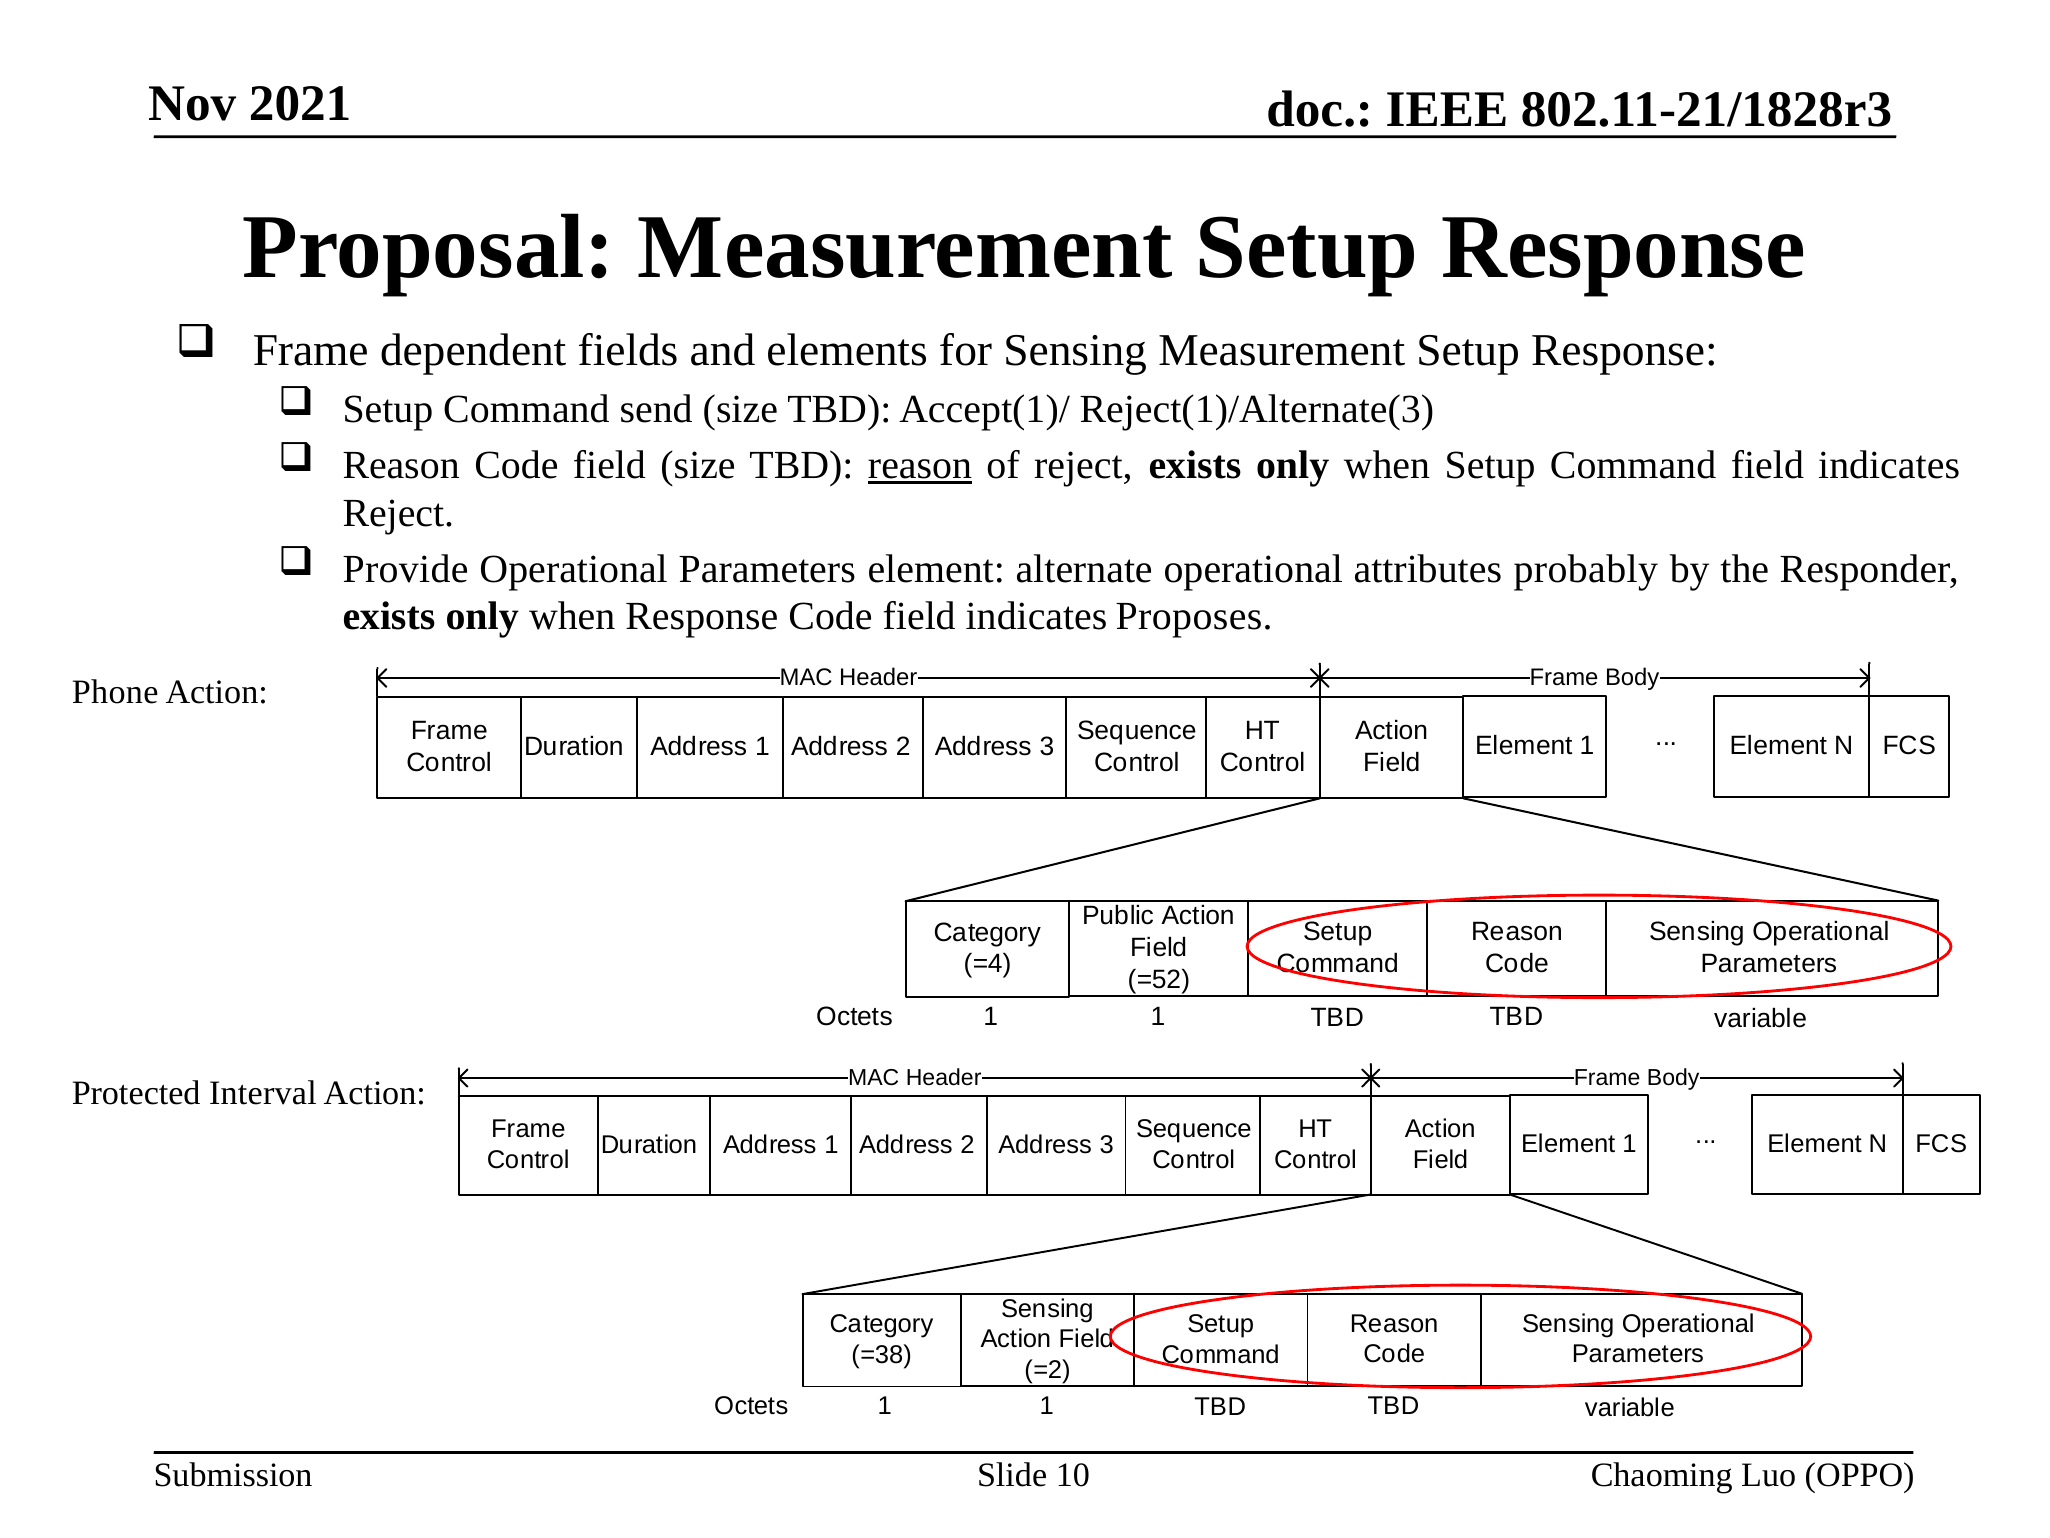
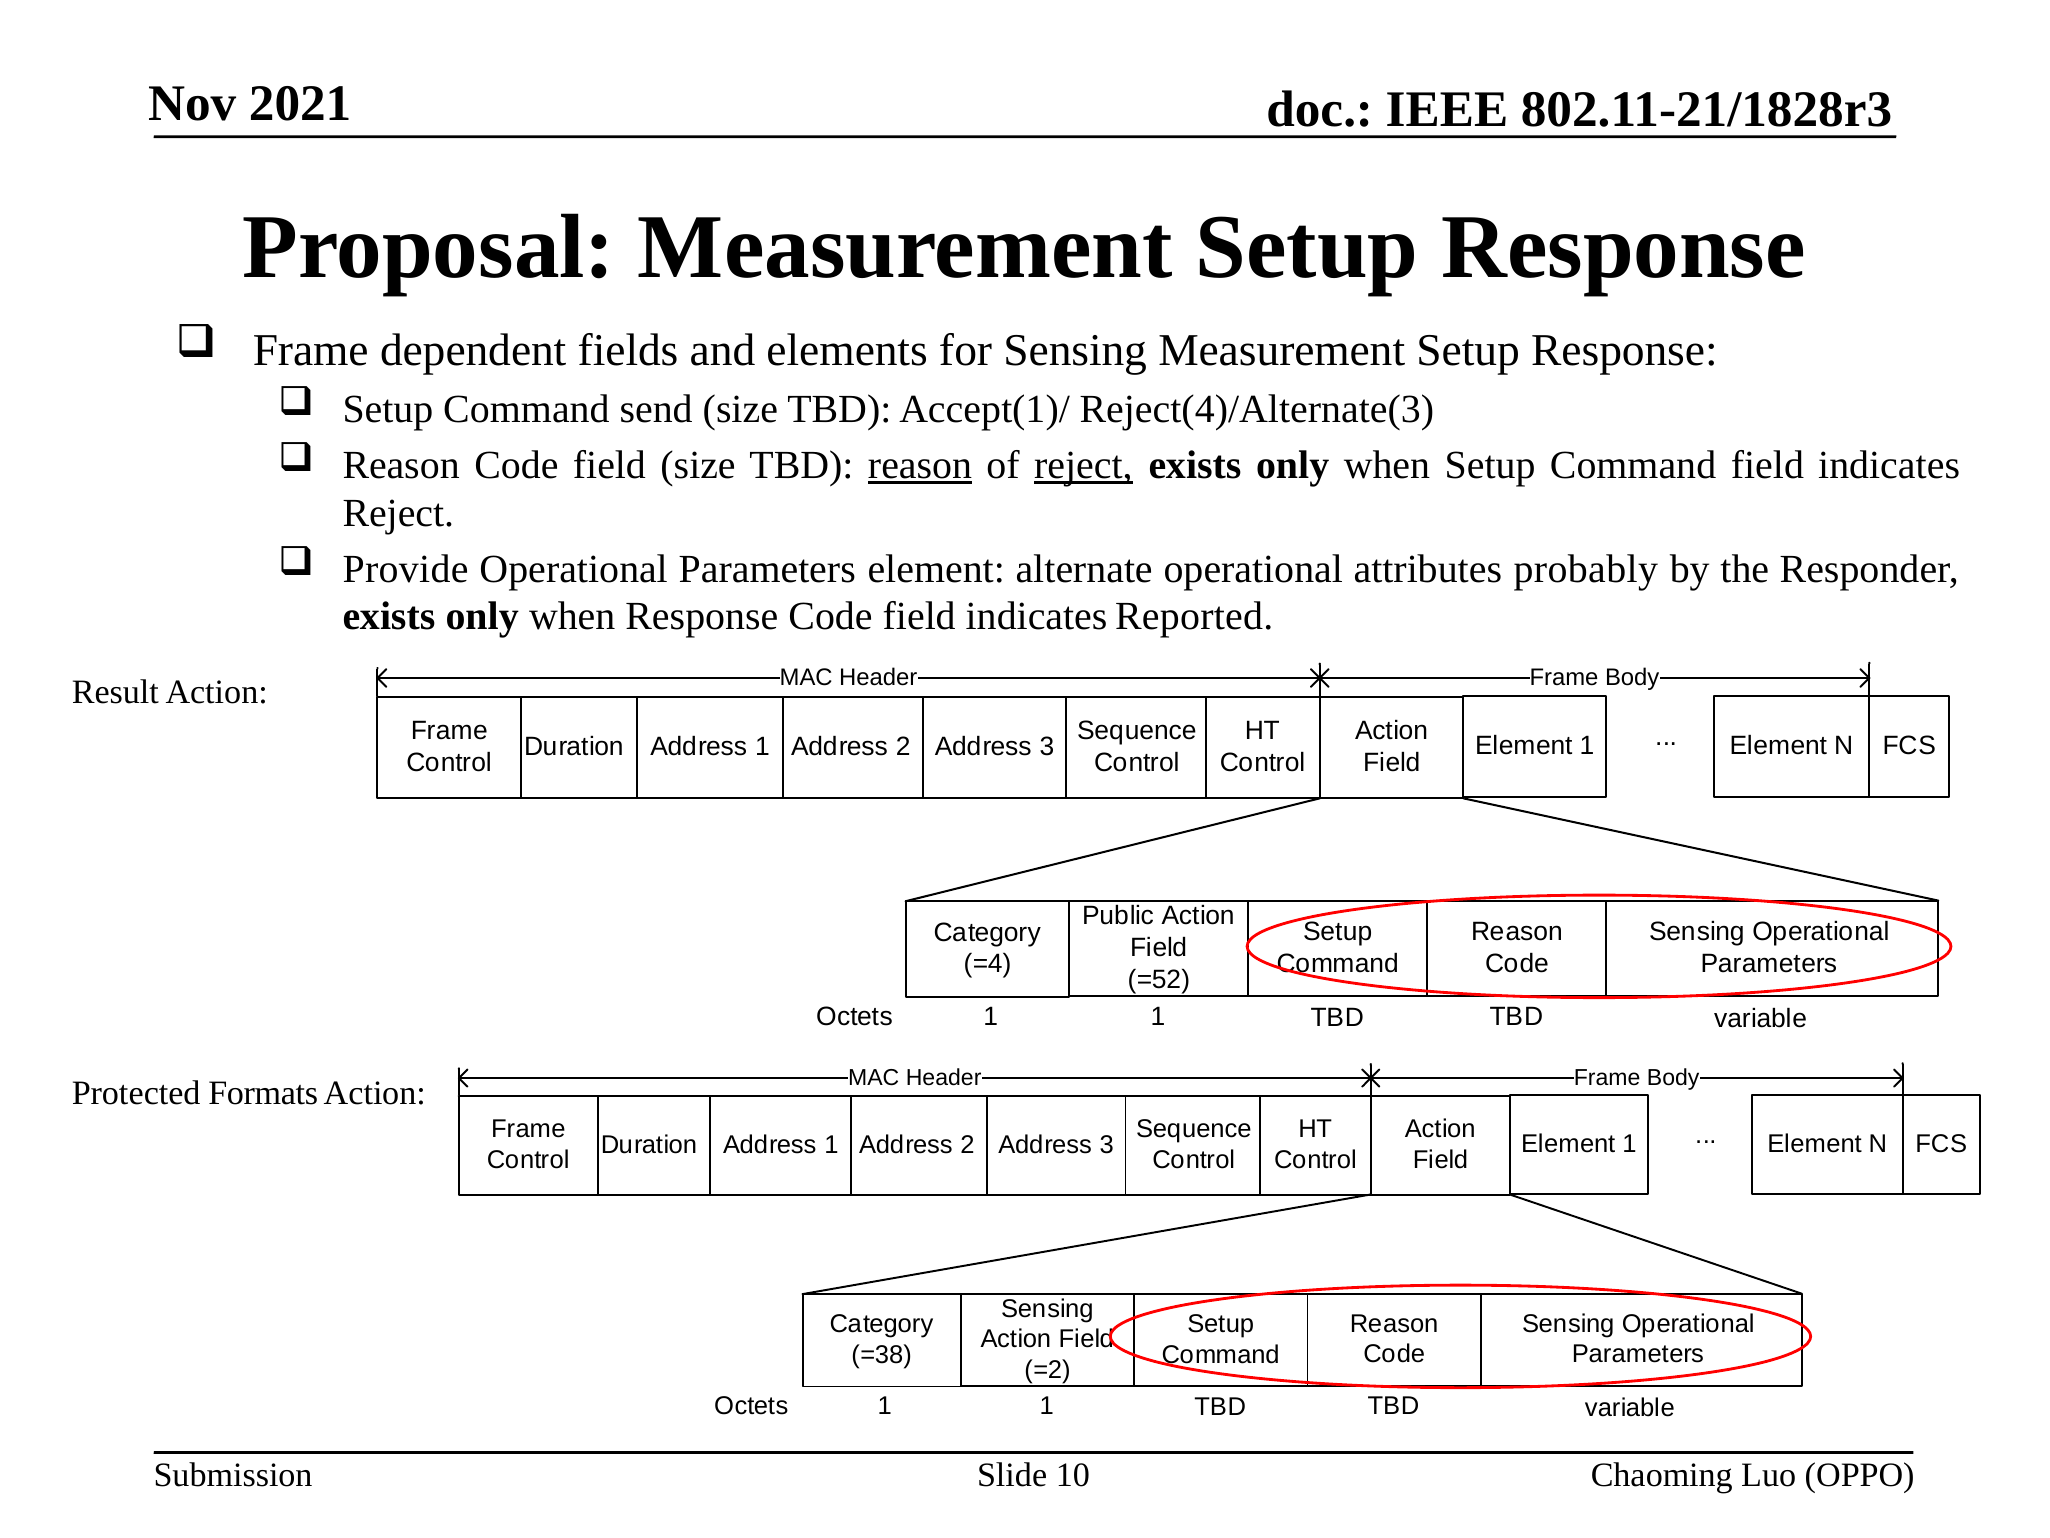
Reject(1)/Alternate(3: Reject(1)/Alternate(3 -> Reject(4)/Alternate(3
reject at (1083, 465) underline: none -> present
Proposes: Proposes -> Reported
Phone: Phone -> Result
Interval: Interval -> Formats
